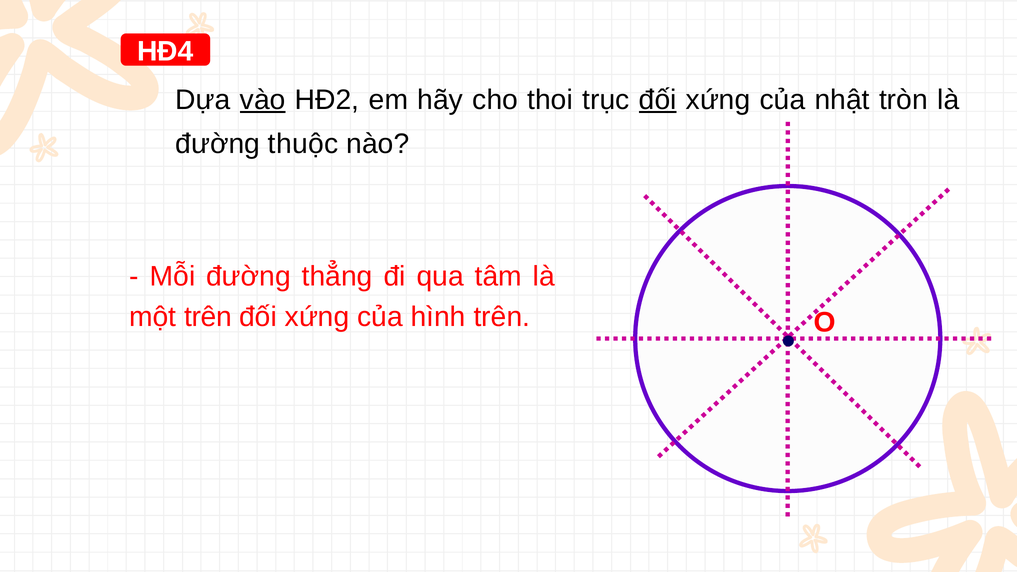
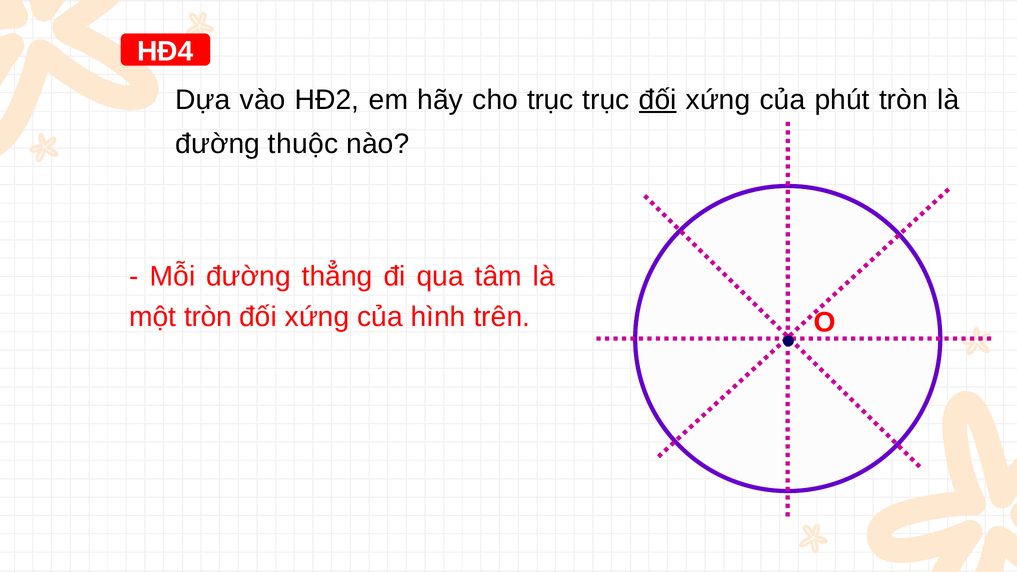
vào underline: present -> none
cho thoi: thoi -> trục
nhật: nhật -> phút
một trên: trên -> tròn
